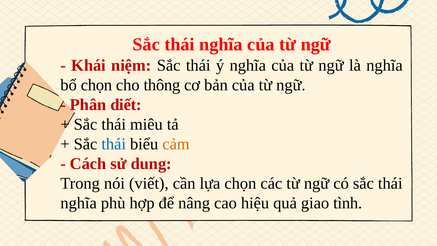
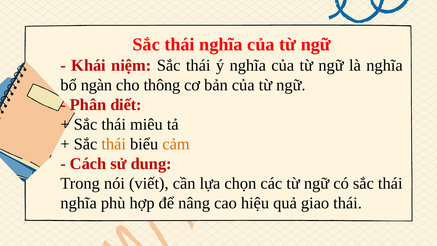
bổ chọn: chọn -> ngàn
thái at (114, 144) colour: blue -> orange
giao tình: tình -> thái
